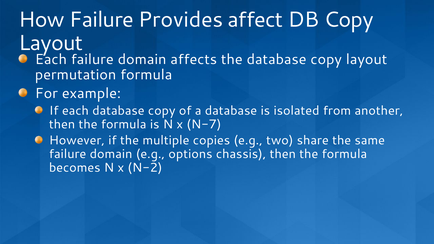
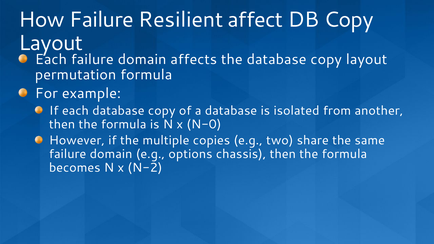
Provides: Provides -> Resilient
N-7: N-7 -> N-0
